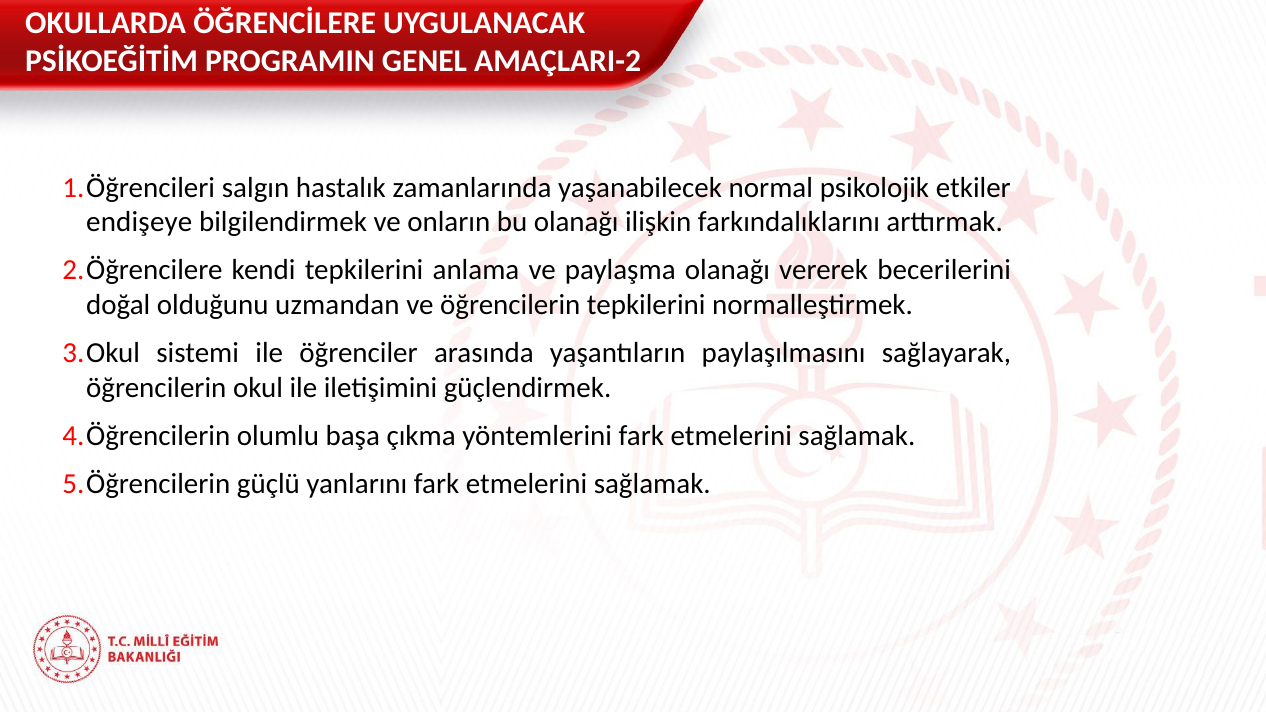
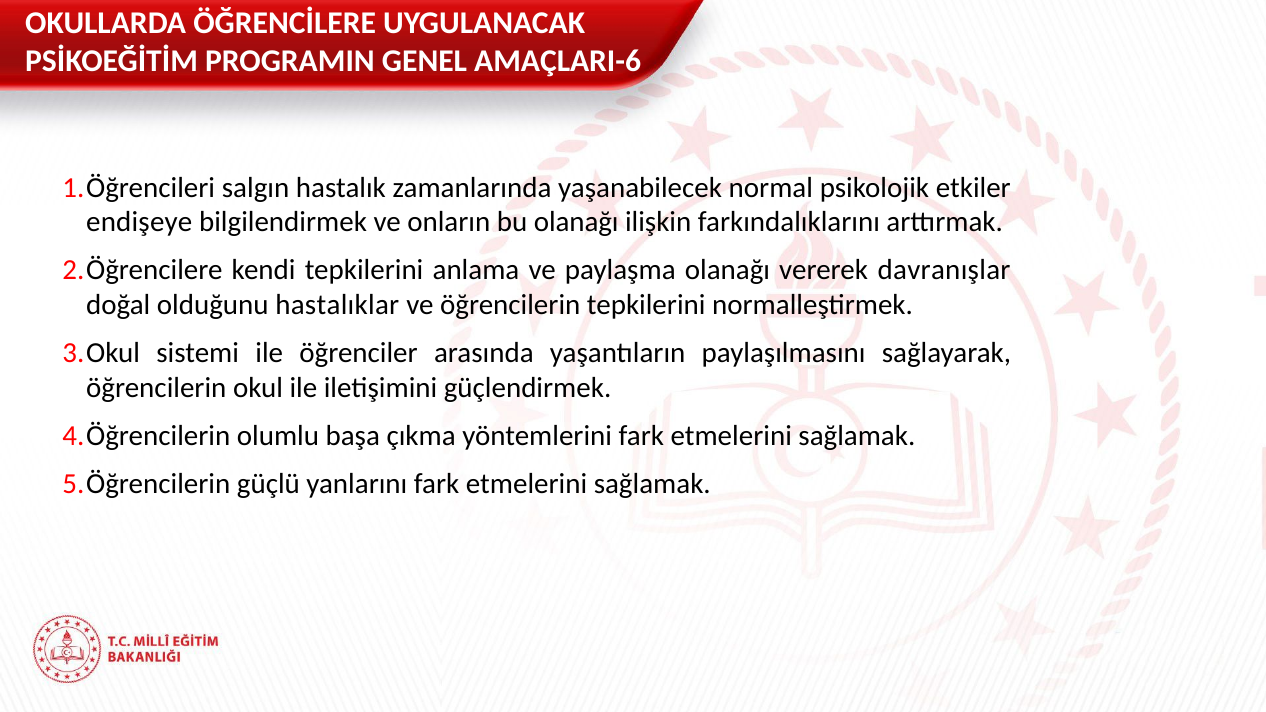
AMAÇLARI-2: AMAÇLARI-2 -> AMAÇLARI-6
becerilerini: becerilerini -> davranışlar
uzmandan: uzmandan -> hastalıklar
